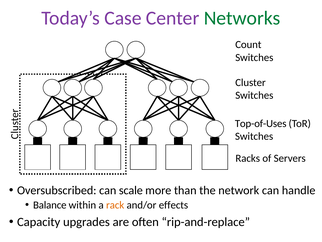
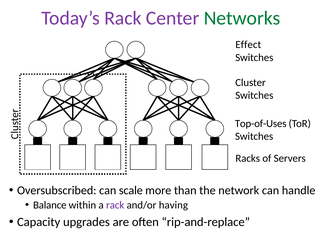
Today’s Case: Case -> Rack
Count: Count -> Effect
rack at (115, 205) colour: orange -> purple
effects: effects -> having
